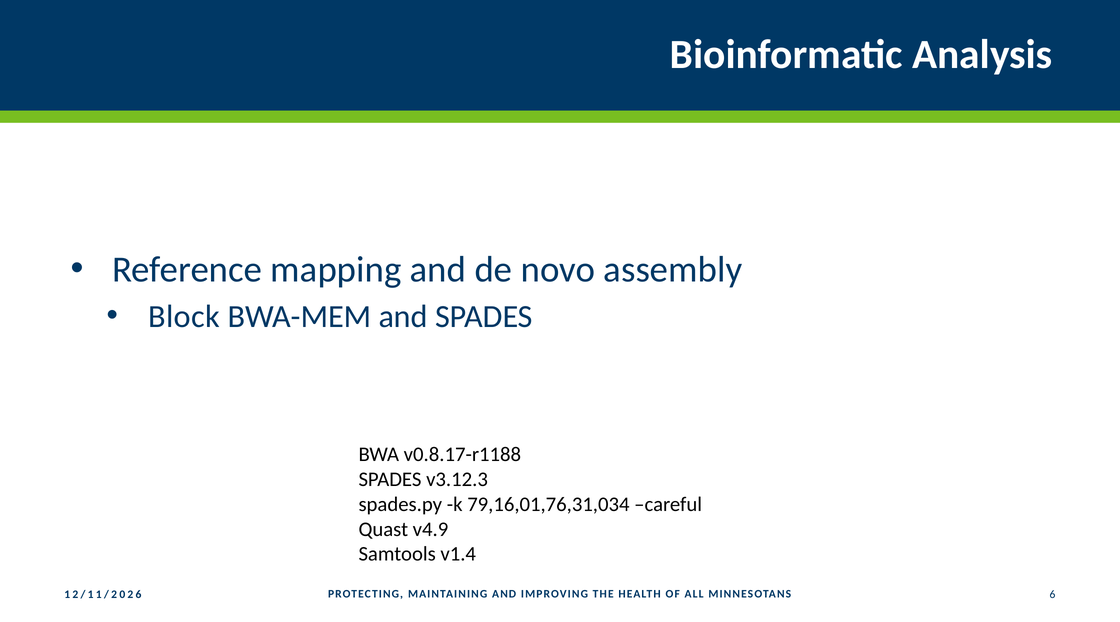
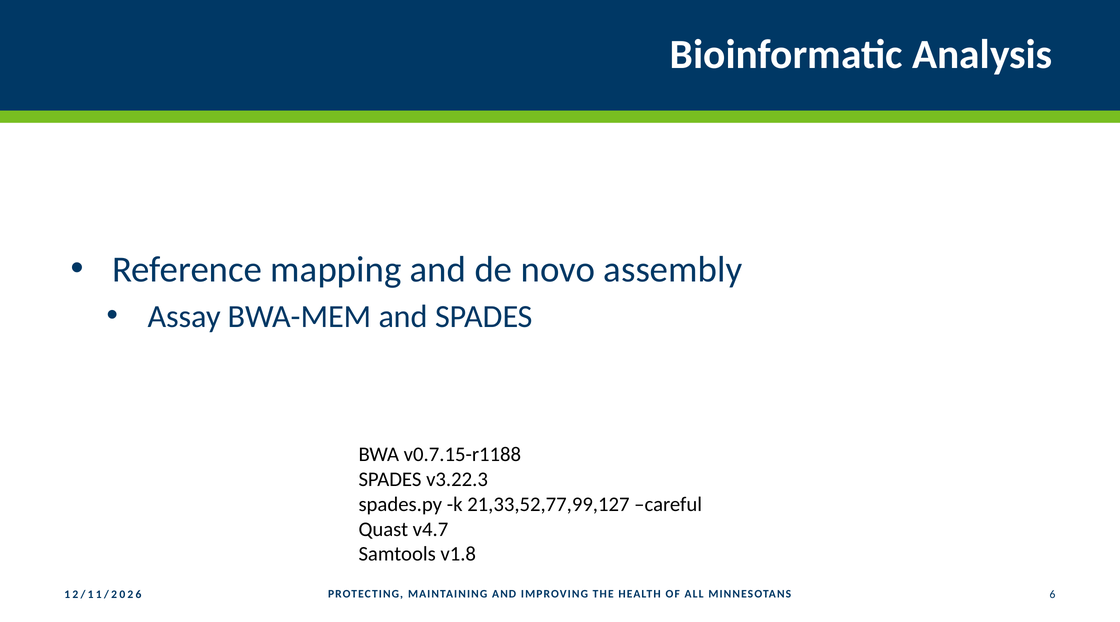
Block: Block -> Assay
v0.8.17-r1188: v0.8.17-r1188 -> v0.7.15-r1188
v3.12.3: v3.12.3 -> v3.22.3
79,16,01,76,31,034: 79,16,01,76,31,034 -> 21,33,52,77,99,127
v4.9: v4.9 -> v4.7
v1.4: v1.4 -> v1.8
